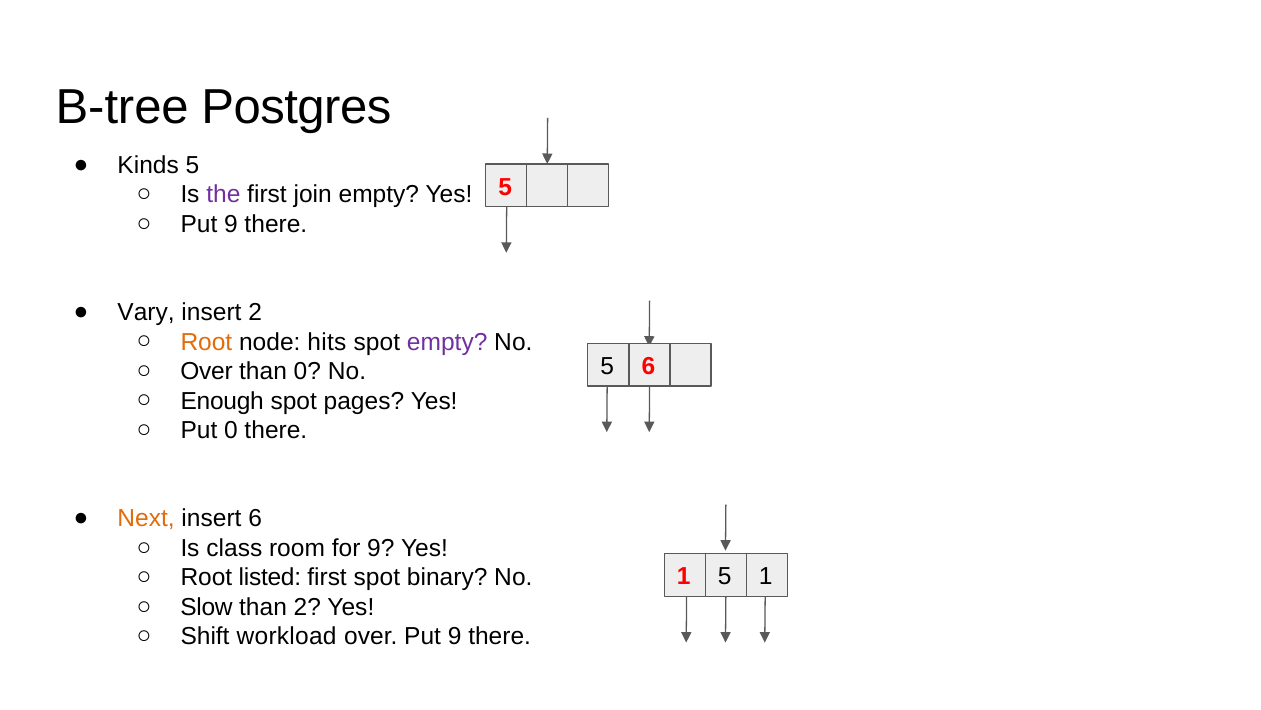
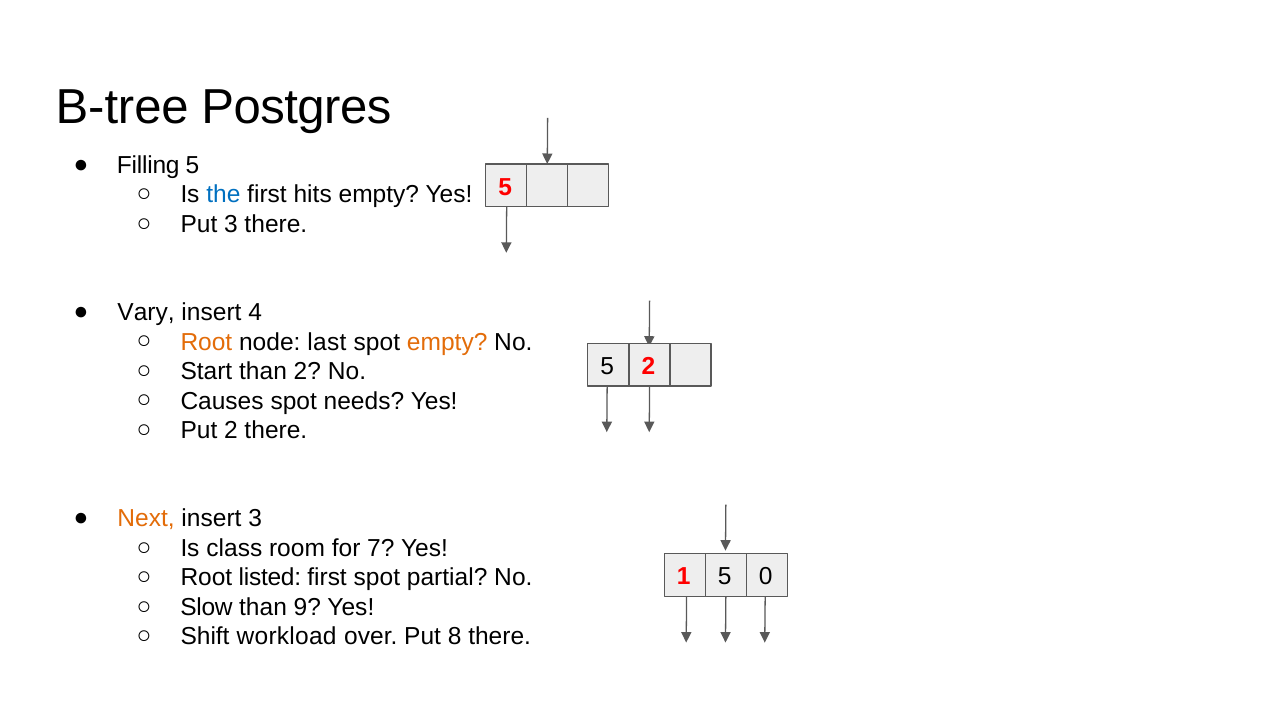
Kinds: Kinds -> Filling
the colour: purple -> blue
join: join -> hits
9 at (231, 224): 9 -> 3
insert 2: 2 -> 4
hits: hits -> last
empty at (447, 342) colour: purple -> orange
5 6: 6 -> 2
Over at (207, 371): Over -> Start
than 0: 0 -> 2
Enough: Enough -> Causes
pages: pages -> needs
Put 0: 0 -> 2
insert 6: 6 -> 3
for 9: 9 -> 7
binary: binary -> partial
5 1: 1 -> 0
than 2: 2 -> 9
over Put 9: 9 -> 8
